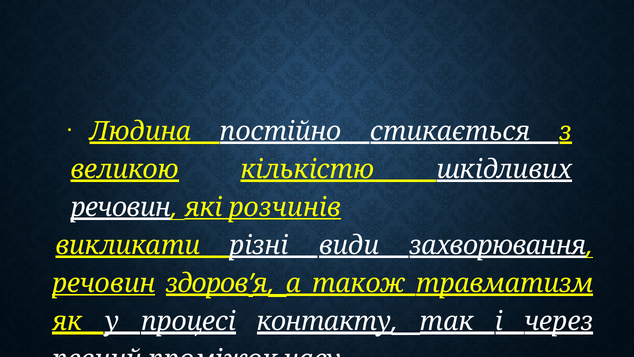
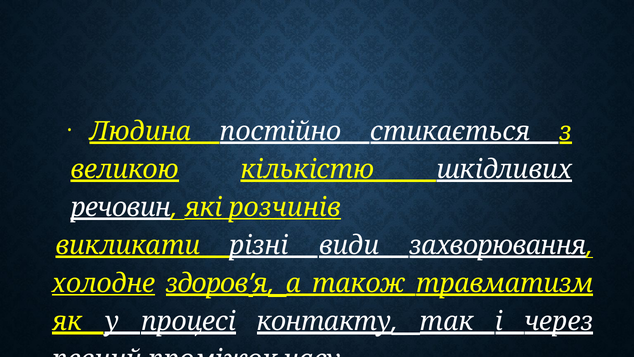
речовин at (104, 283): речовин -> холодне
